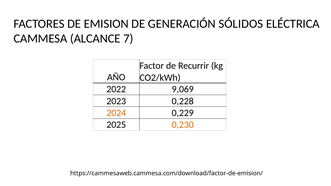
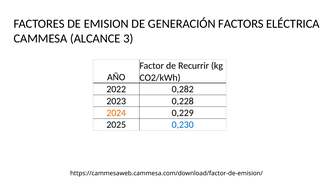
SÓLIDOS: SÓLIDOS -> FACTORS
7: 7 -> 3
9,069: 9,069 -> 0,282
0,230 colour: orange -> blue
